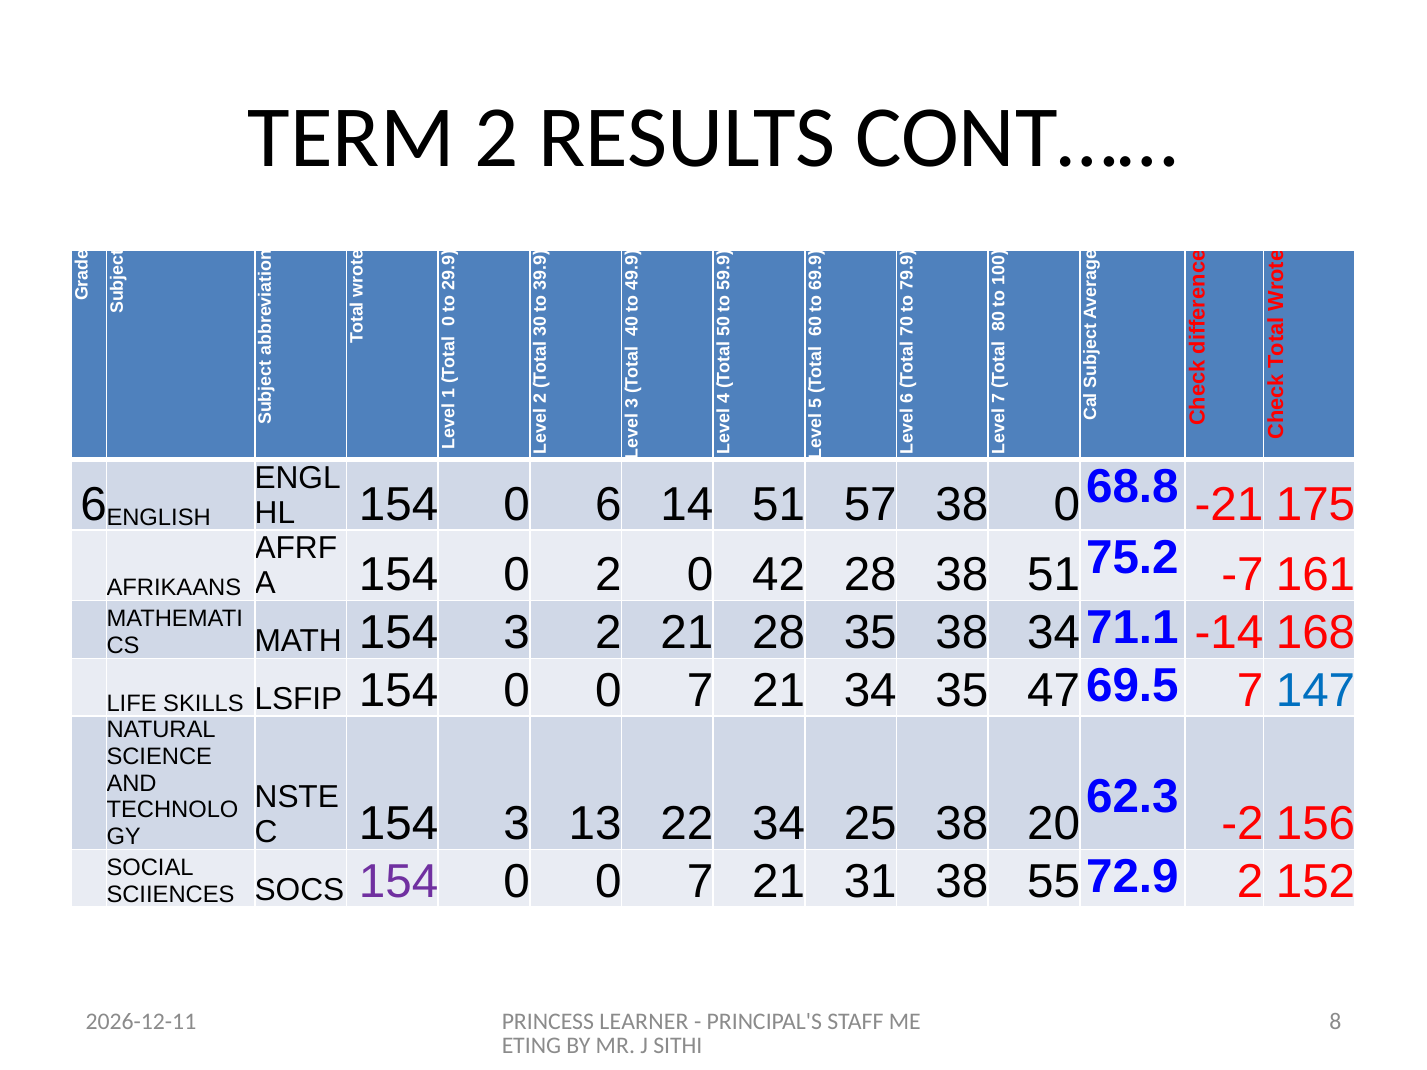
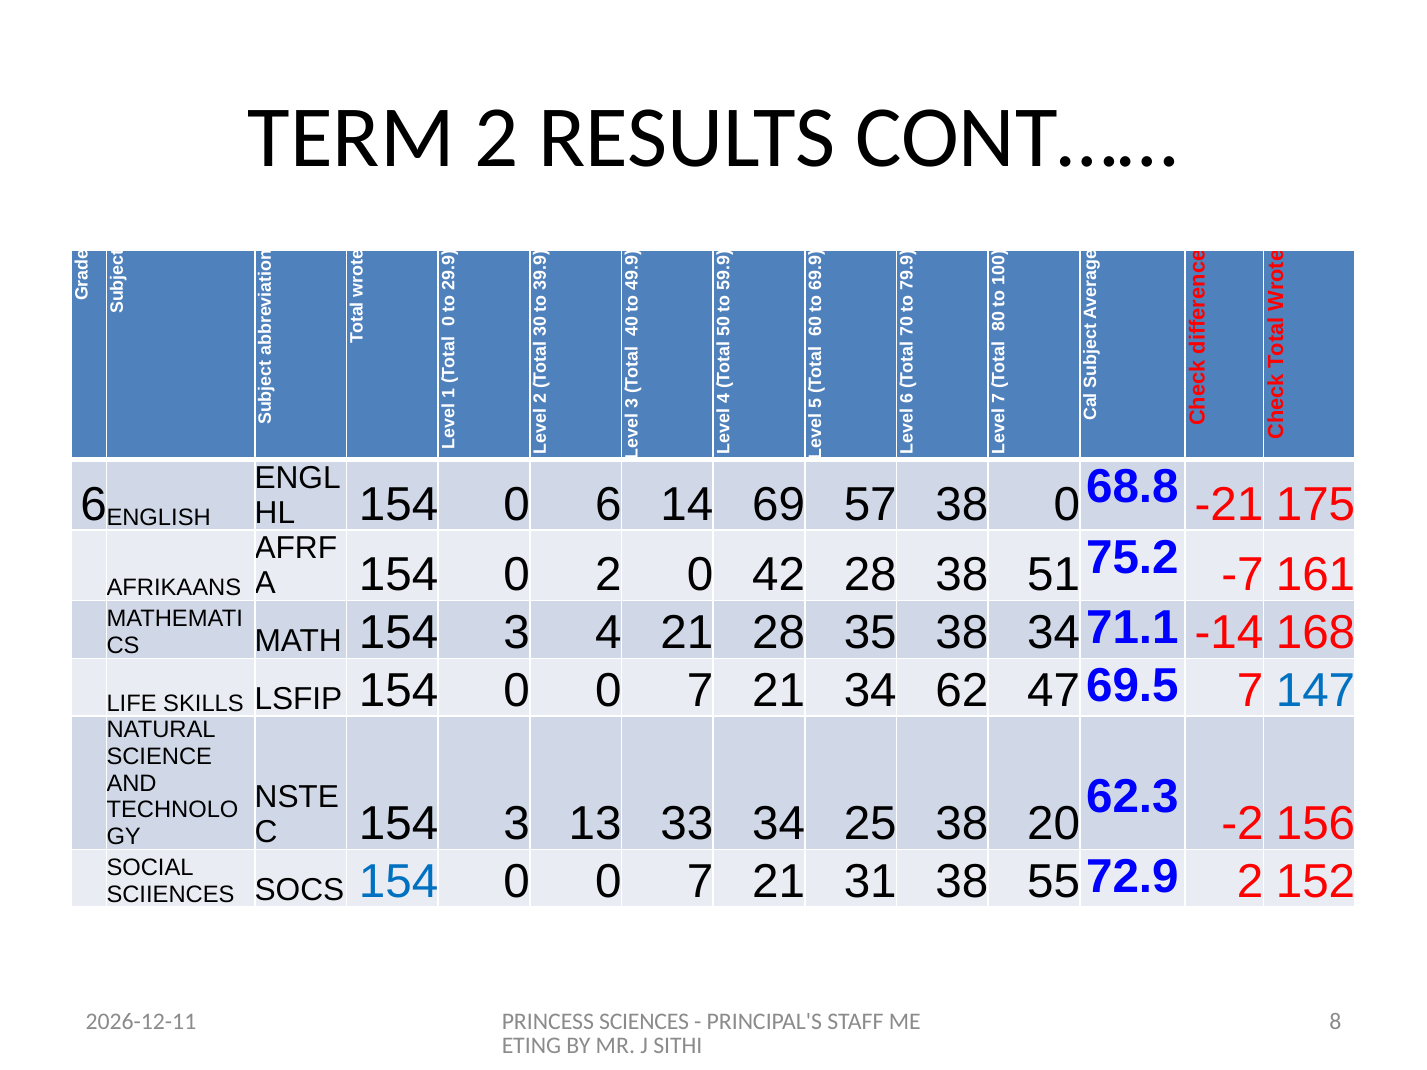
14 51: 51 -> 69
3 2: 2 -> 4
34 35: 35 -> 62
22: 22 -> 33
154 at (399, 882) colour: purple -> blue
LEARNER: LEARNER -> SCIENCES
